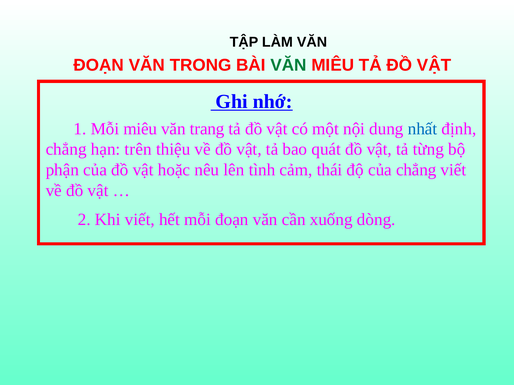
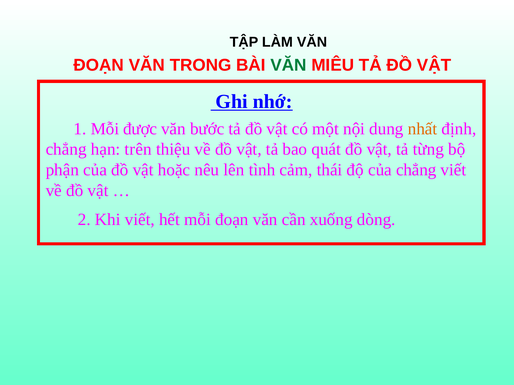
Mỗi miêu: miêu -> được
trang: trang -> bước
nhất colour: blue -> orange
